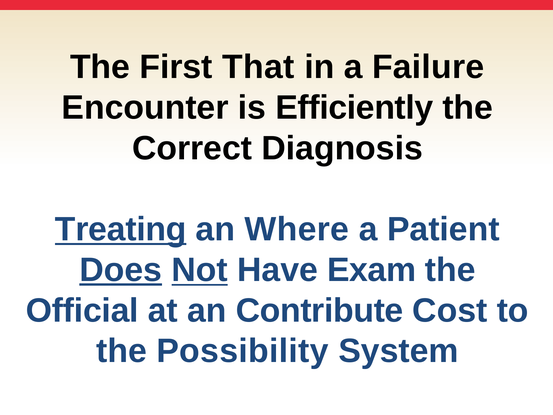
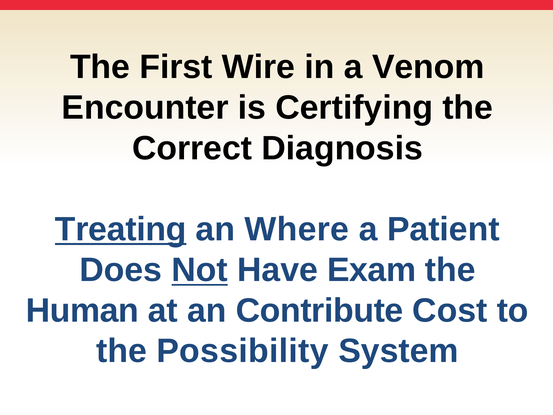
That: That -> Wire
Failure: Failure -> Venom
Efficiently: Efficiently -> Certifying
Does underline: present -> none
Official: Official -> Human
